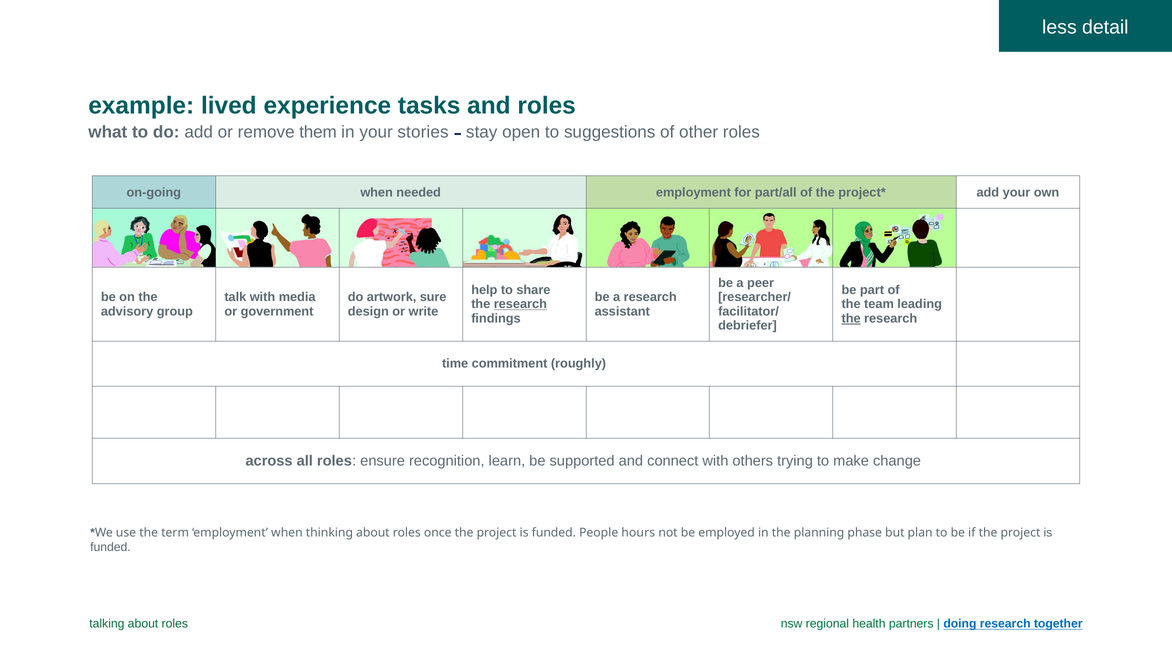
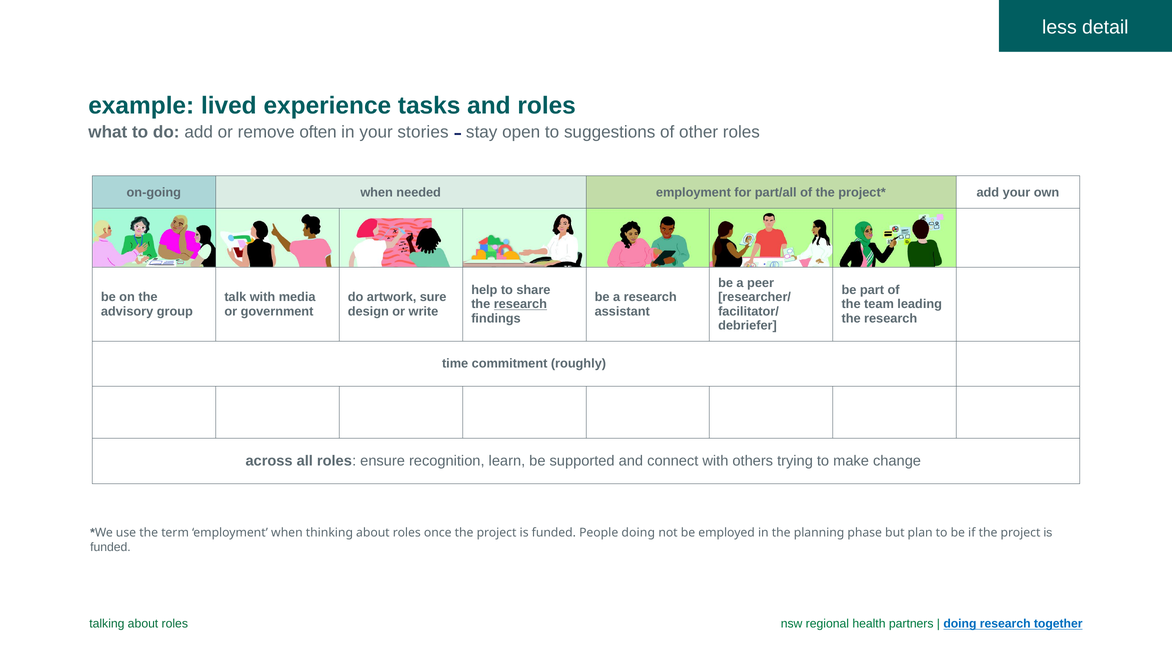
them: them -> often
the at (851, 319) underline: present -> none
People hours: hours -> doing
